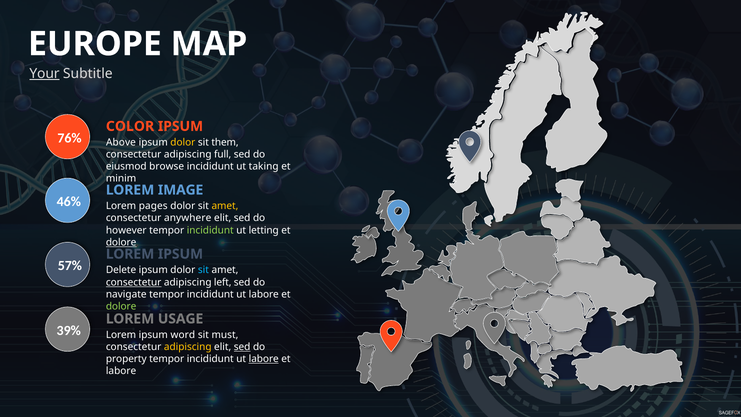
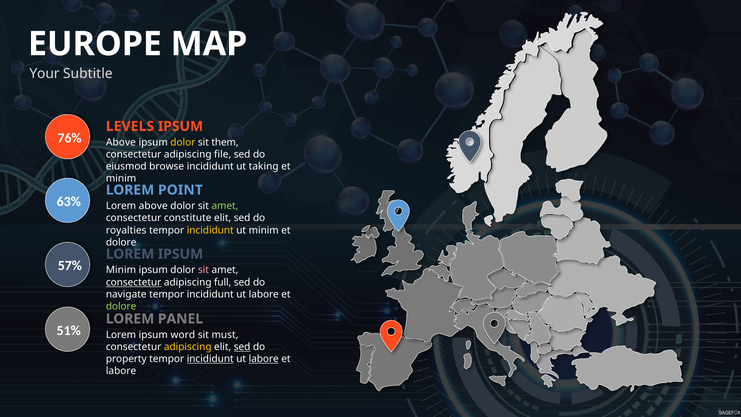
Your underline: present -> none
COLOR: COLOR -> LEVELS
full: full -> file
IMAGE: IMAGE -> POINT
46%: 46% -> 63%
Lorem pages: pages -> above
amet at (225, 206) colour: yellow -> light green
anywhere: anywhere -> constitute
however: however -> royalties
incididunt at (210, 230) colour: light green -> yellow
ut letting: letting -> minim
dolore at (121, 242) underline: present -> none
Delete at (121, 270): Delete -> Minim
sit at (203, 270) colour: light blue -> pink
left: left -> full
USAGE: USAGE -> PANEL
39%: 39% -> 51%
incididunt at (210, 359) underline: none -> present
